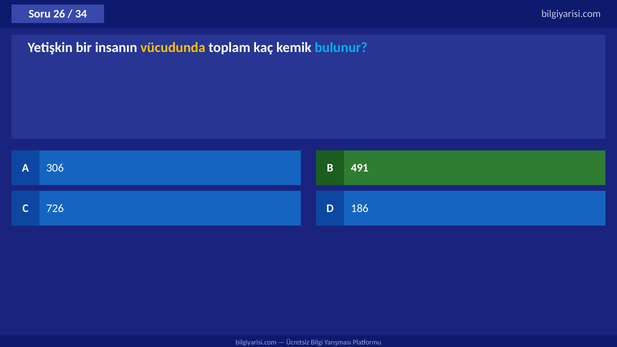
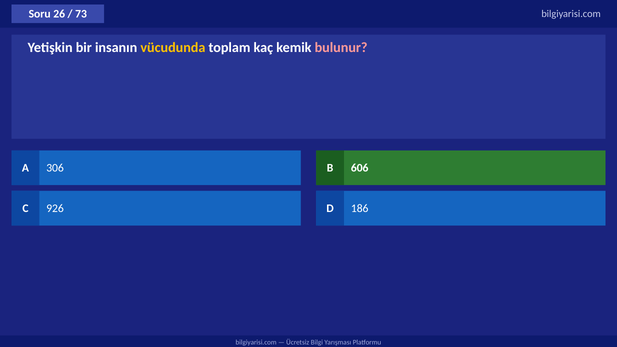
34: 34 -> 73
bulunur colour: light blue -> pink
491: 491 -> 606
726: 726 -> 926
